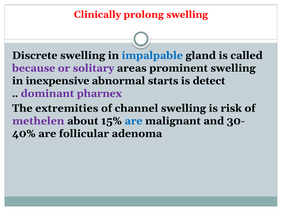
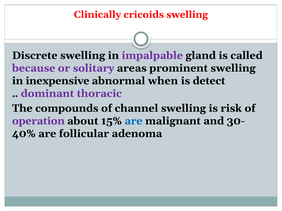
prolong: prolong -> cricoids
impalpable colour: blue -> purple
starts: starts -> when
pharnex: pharnex -> thoracic
extremities: extremities -> compounds
methelen: methelen -> operation
